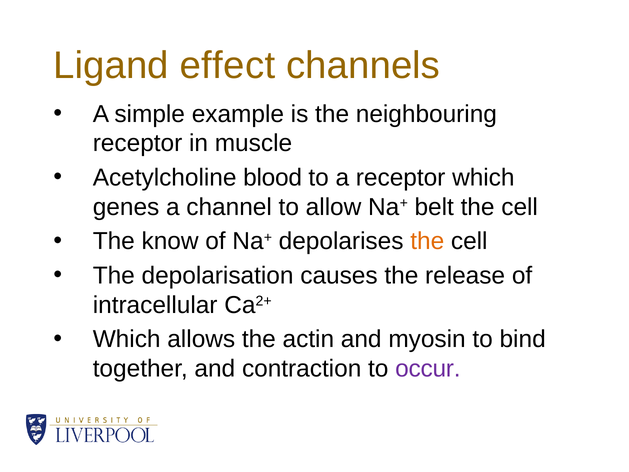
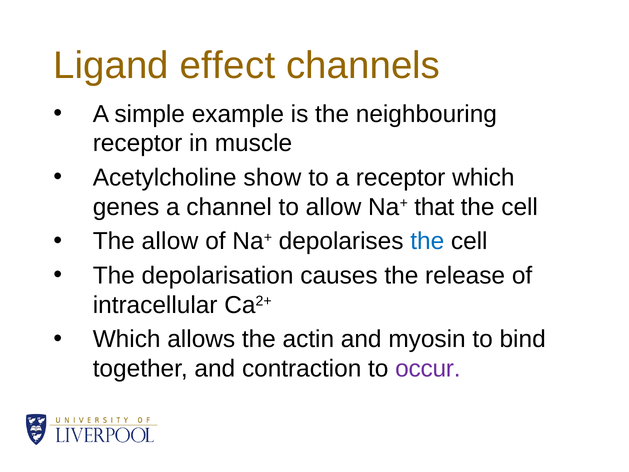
blood: blood -> show
belt: belt -> that
The know: know -> allow
the at (427, 241) colour: orange -> blue
